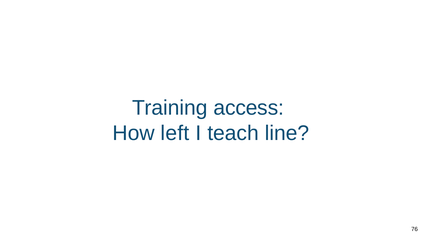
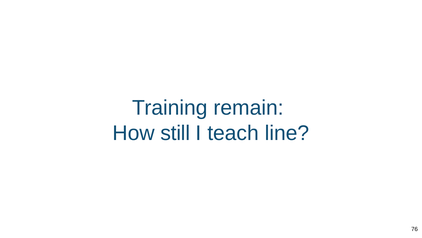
access: access -> remain
left: left -> still
